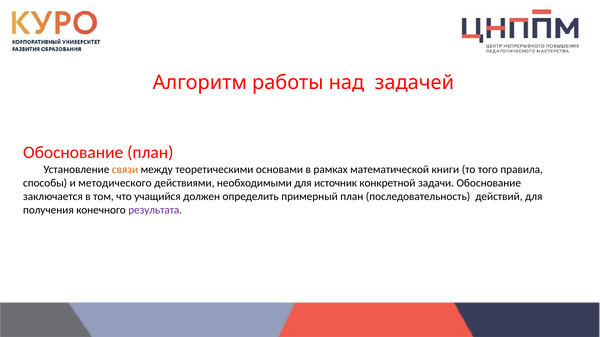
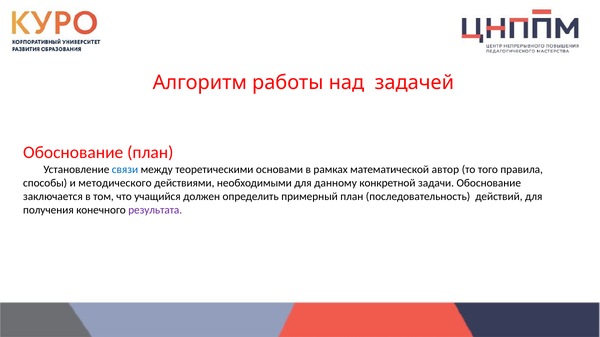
связи colour: orange -> blue
книги: книги -> автор
источник: источник -> данному
